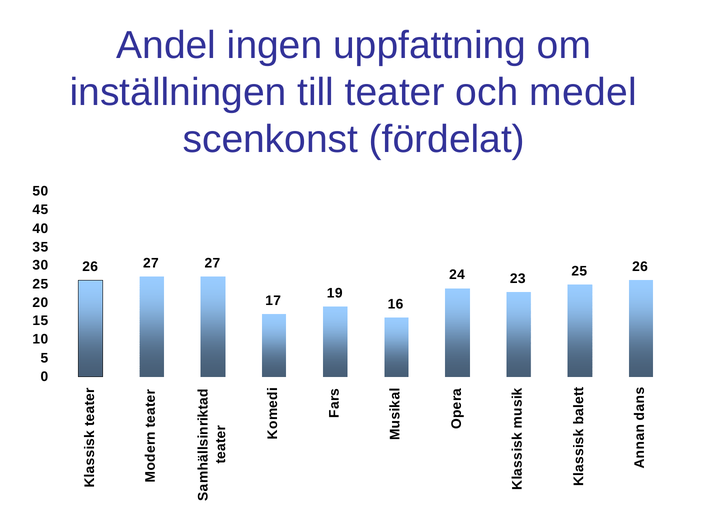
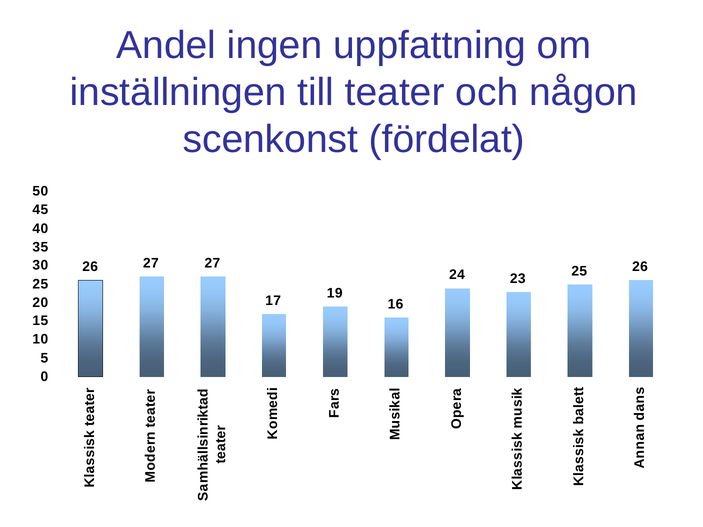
medel: medel -> någon
